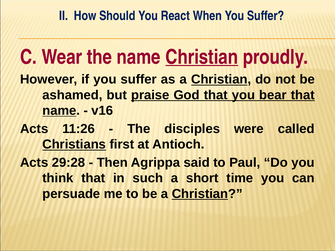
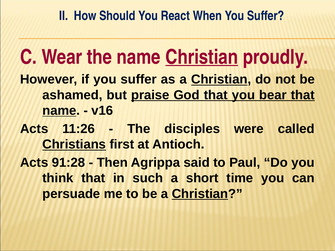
29:28: 29:28 -> 91:28
